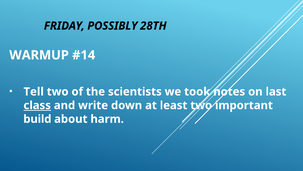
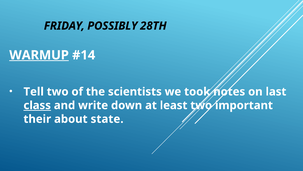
WARMUP underline: none -> present
build: build -> their
harm: harm -> state
